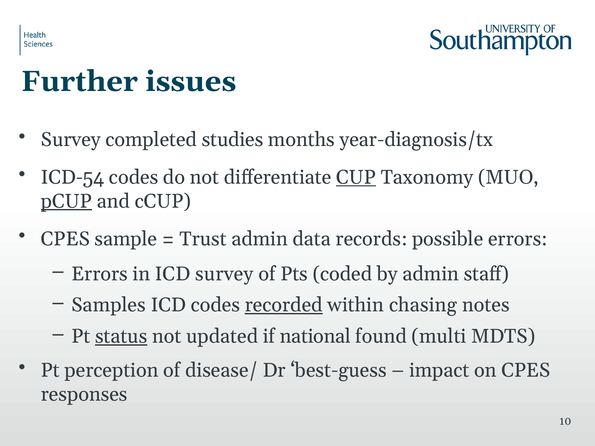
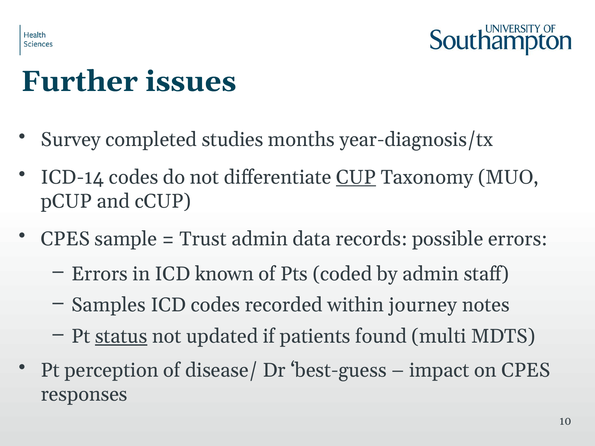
ICD-54: ICD-54 -> ICD-14
pCUP underline: present -> none
ICD survey: survey -> known
recorded underline: present -> none
chasing: chasing -> journey
national: national -> patients
